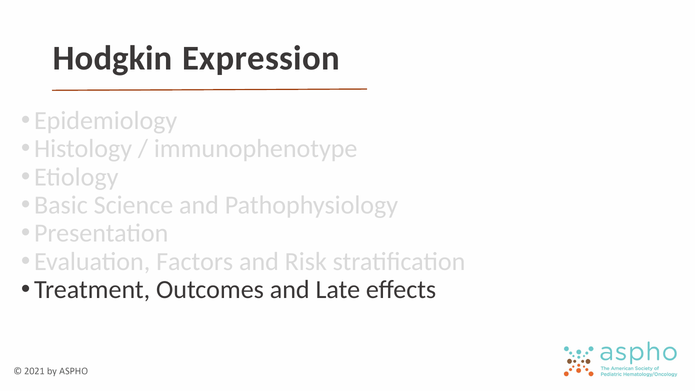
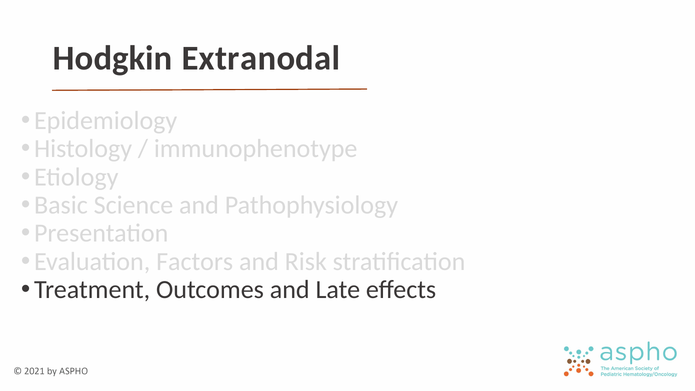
Expression: Expression -> Extranodal
